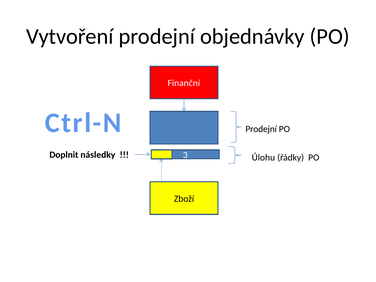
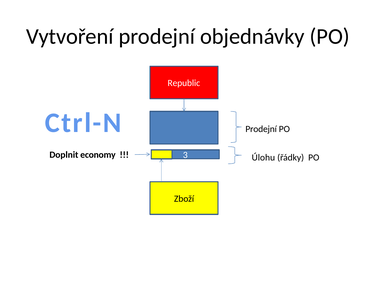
Finanční: Finanční -> Republic
následky: následky -> economy
